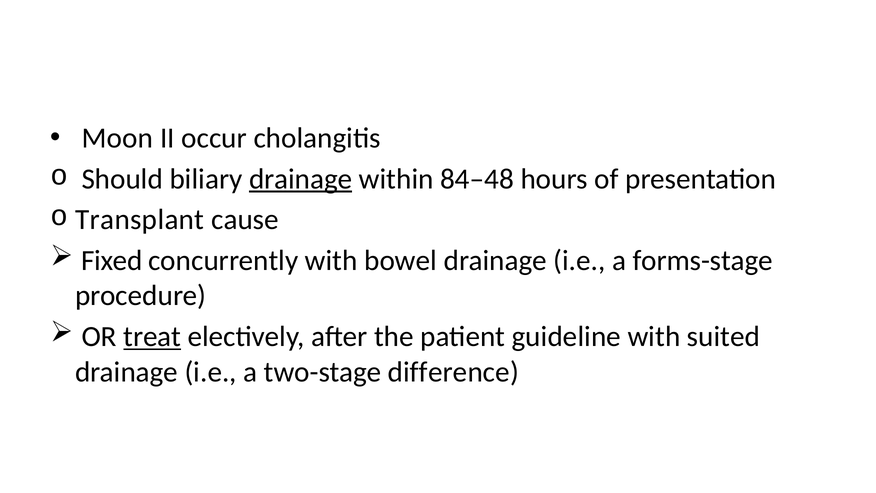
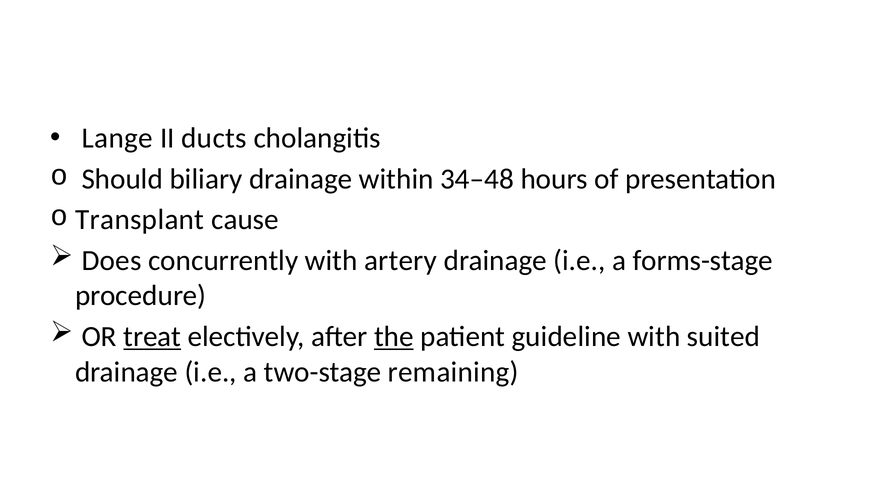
Moon: Moon -> Lange
occur: occur -> ducts
drainage at (301, 179) underline: present -> none
84–48: 84–48 -> 34–48
Fixed: Fixed -> Does
bowel: bowel -> artery
the underline: none -> present
difference: difference -> remaining
